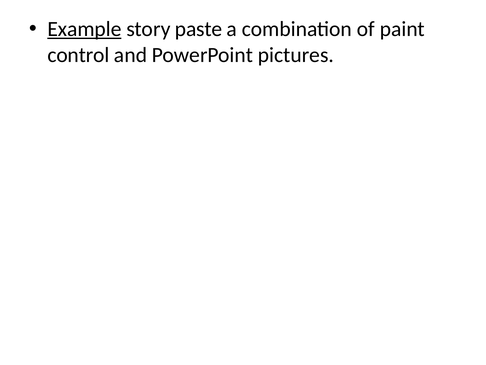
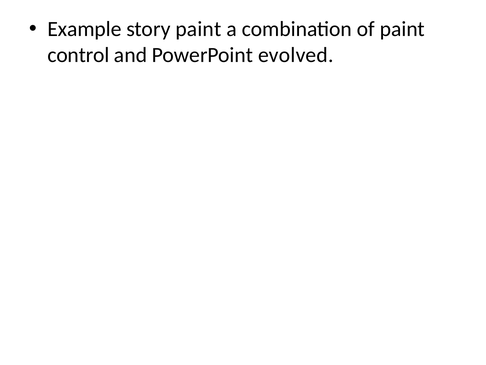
Example underline: present -> none
story paste: paste -> paint
pictures: pictures -> evolved
